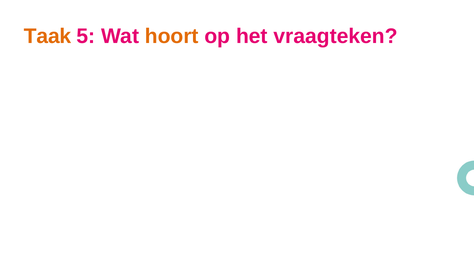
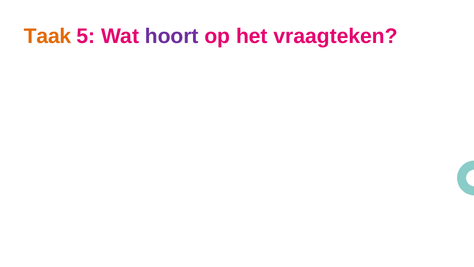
hoort colour: orange -> purple
